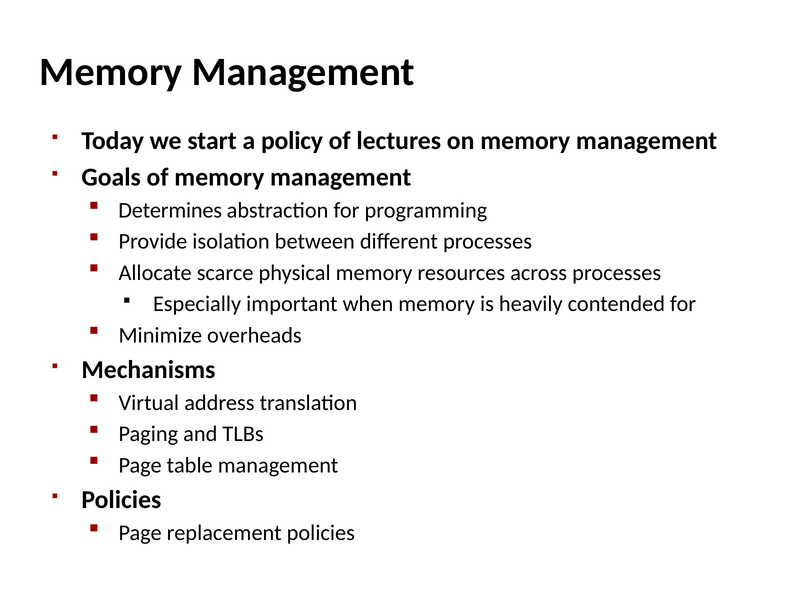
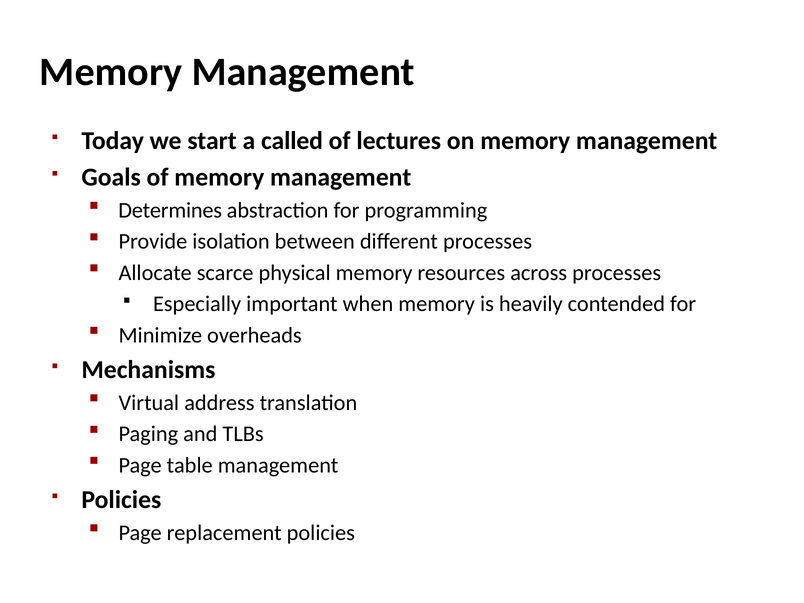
policy: policy -> called
